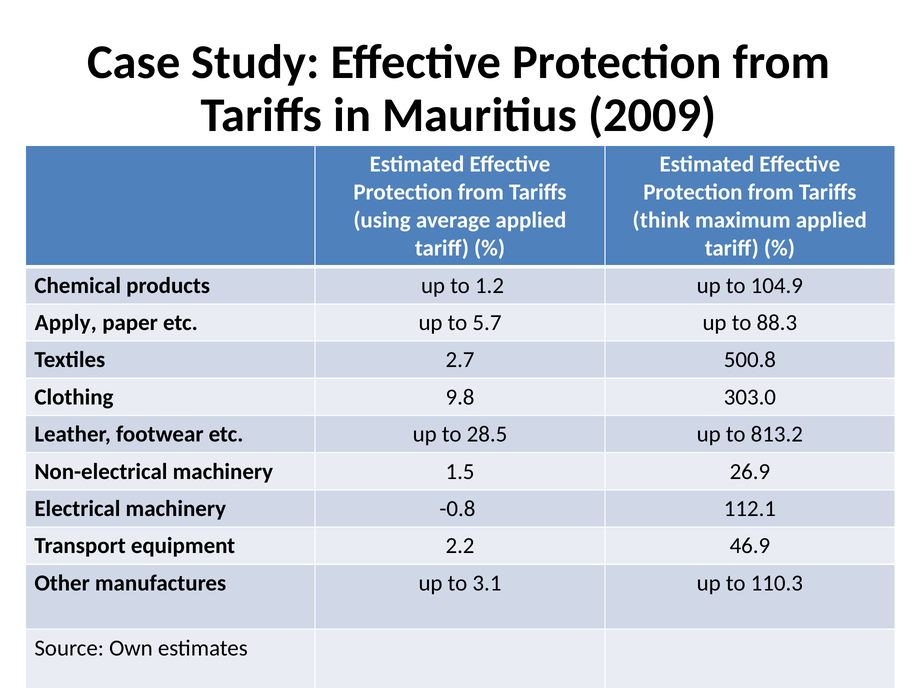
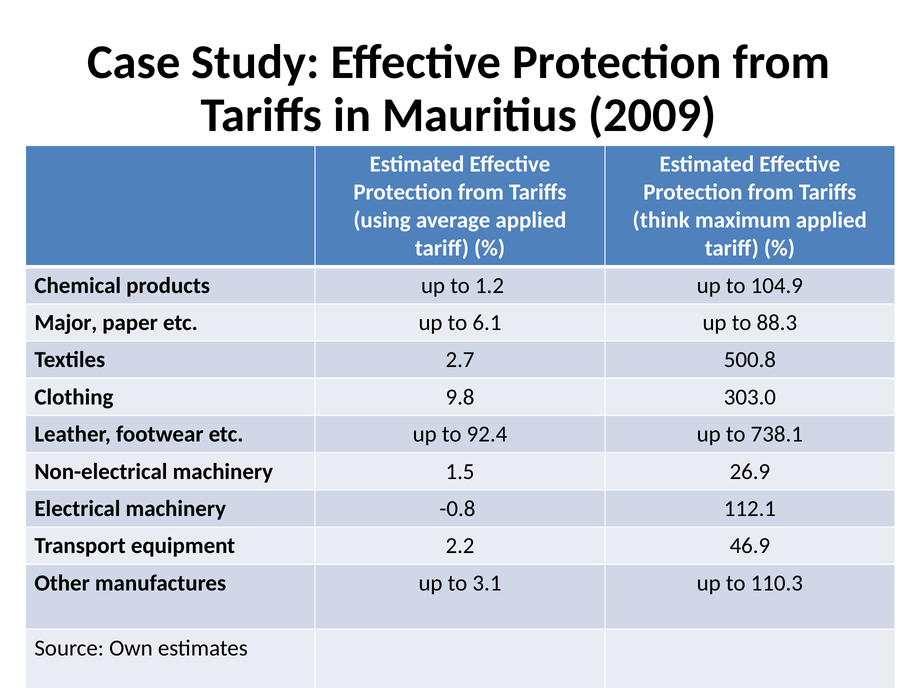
Apply: Apply -> Major
5.7: 5.7 -> 6.1
28.5: 28.5 -> 92.4
813.2: 813.2 -> 738.1
